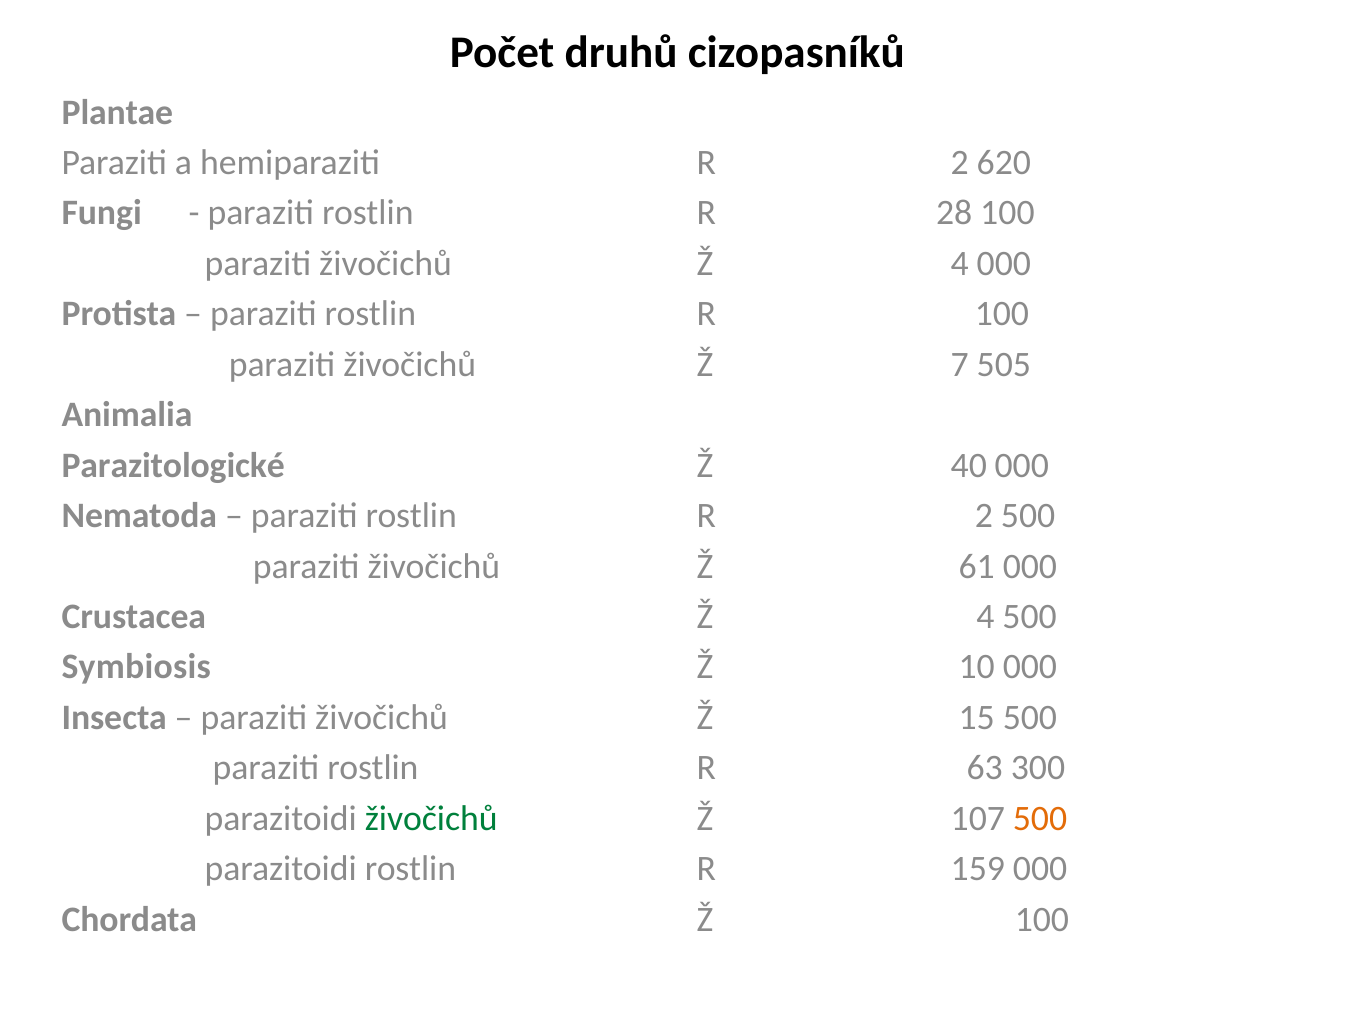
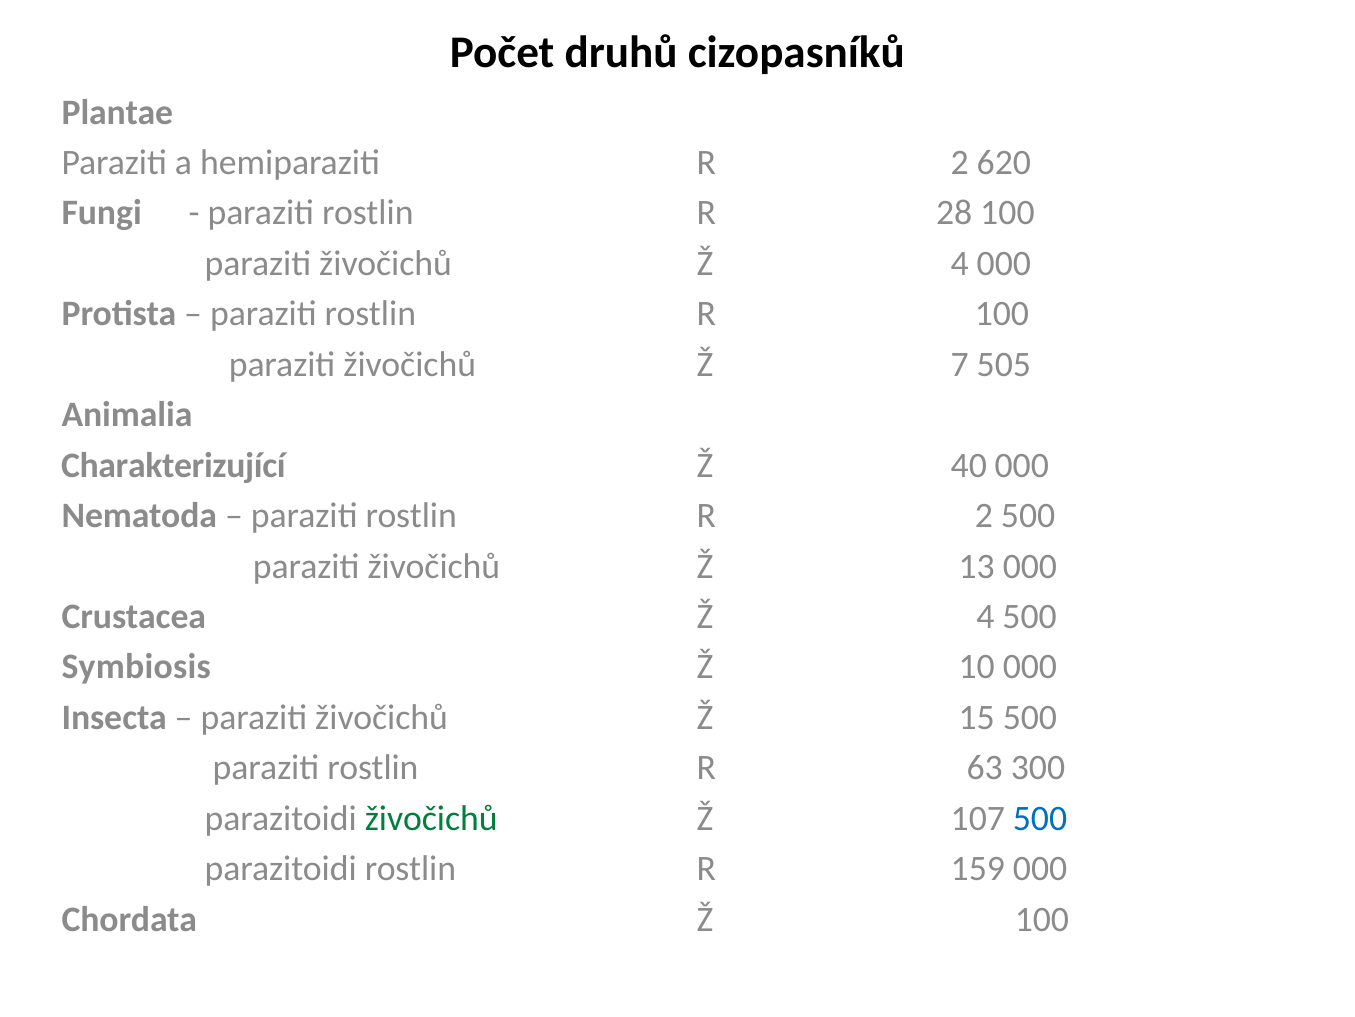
Parazitologické: Parazitologické -> Charakterizující
61: 61 -> 13
500 at (1040, 818) colour: orange -> blue
